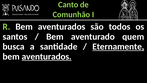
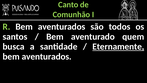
aventurados at (47, 56) underline: present -> none
